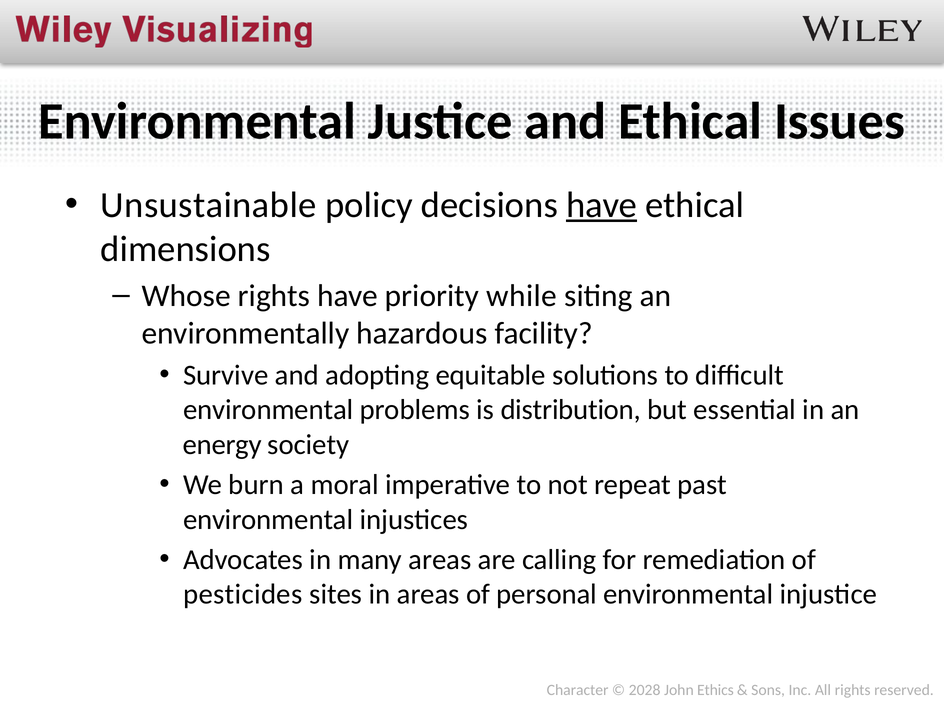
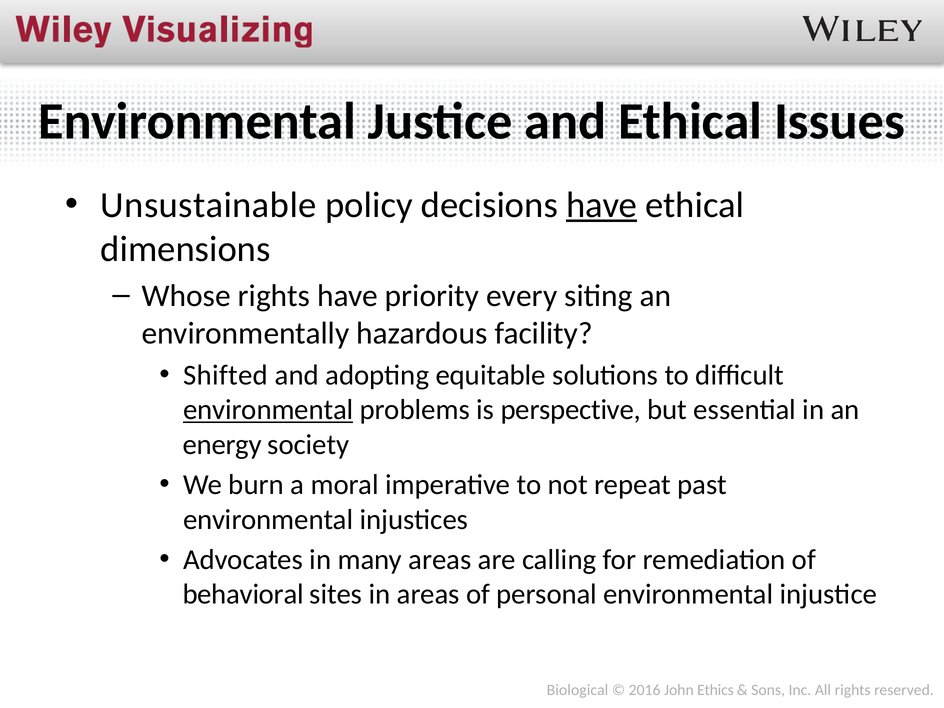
while: while -> every
Survive: Survive -> Shifted
environmental at (268, 410) underline: none -> present
distribution: distribution -> perspective
pesticides: pesticides -> behavioral
Character: Character -> Biological
2028: 2028 -> 2016
